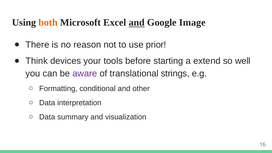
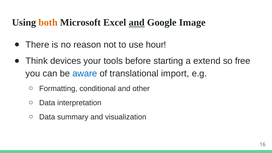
prior: prior -> hour
well: well -> free
aware colour: purple -> blue
strings: strings -> import
